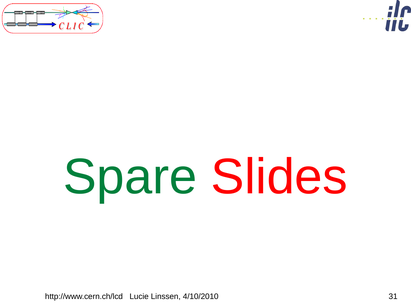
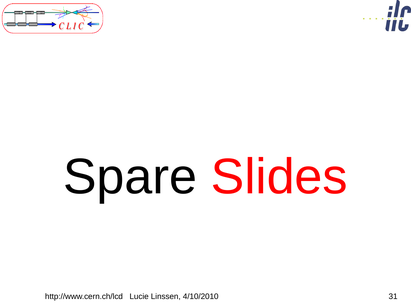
Spare colour: green -> black
